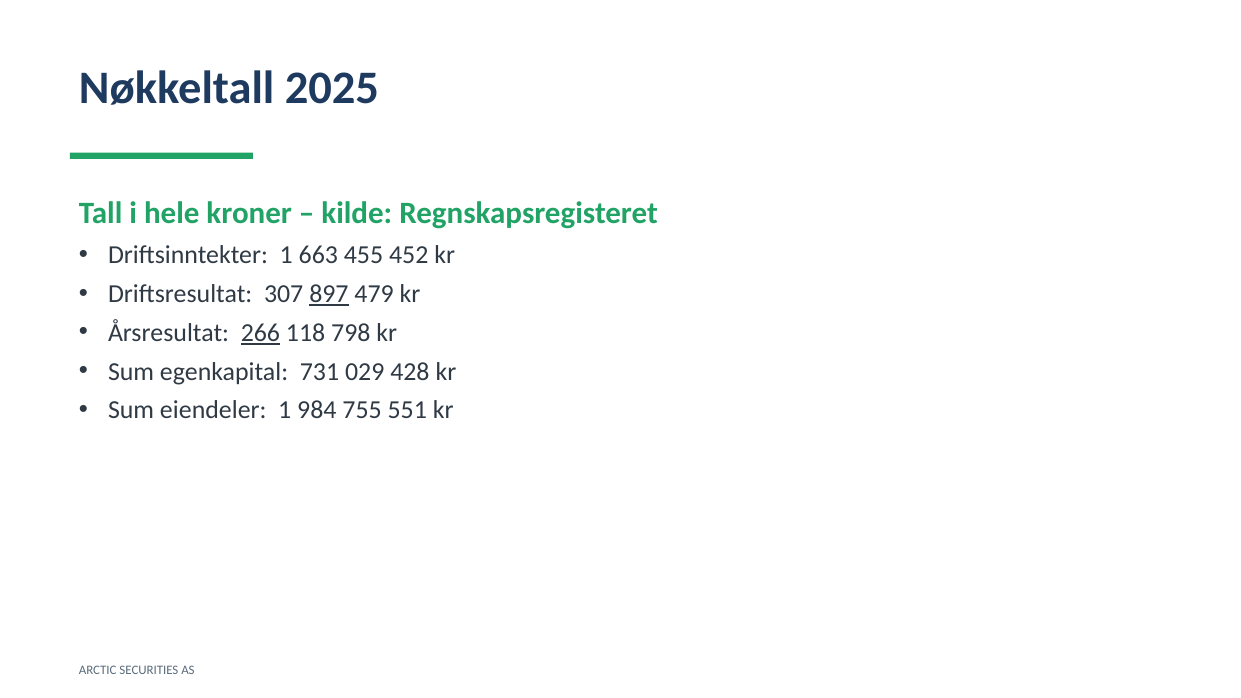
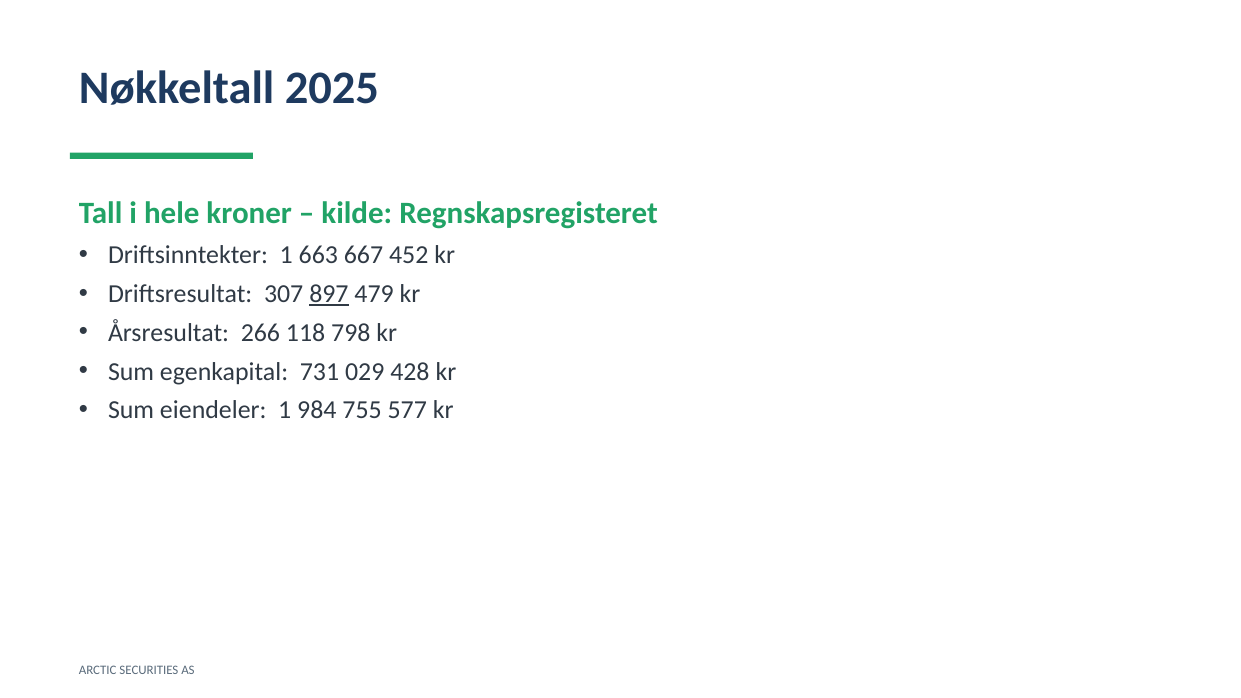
455: 455 -> 667
266 underline: present -> none
551: 551 -> 577
